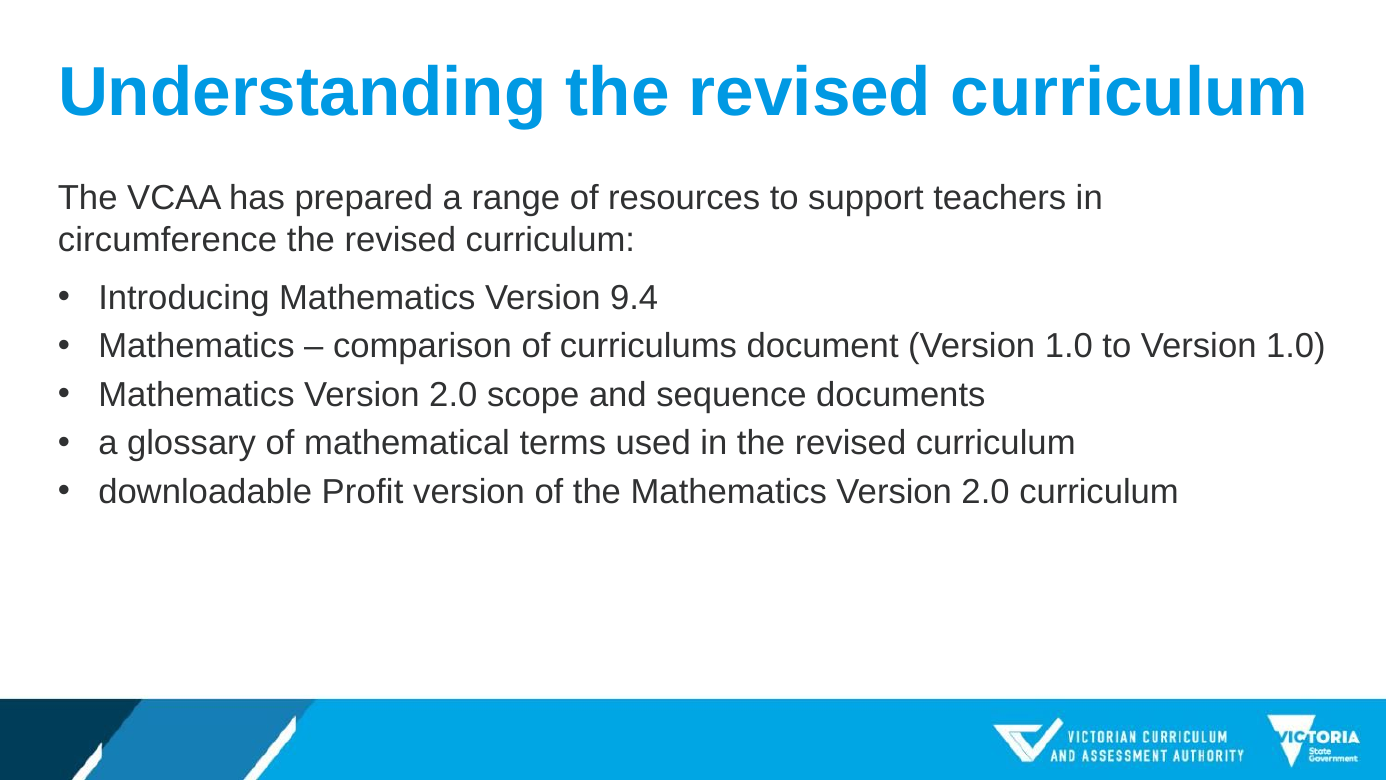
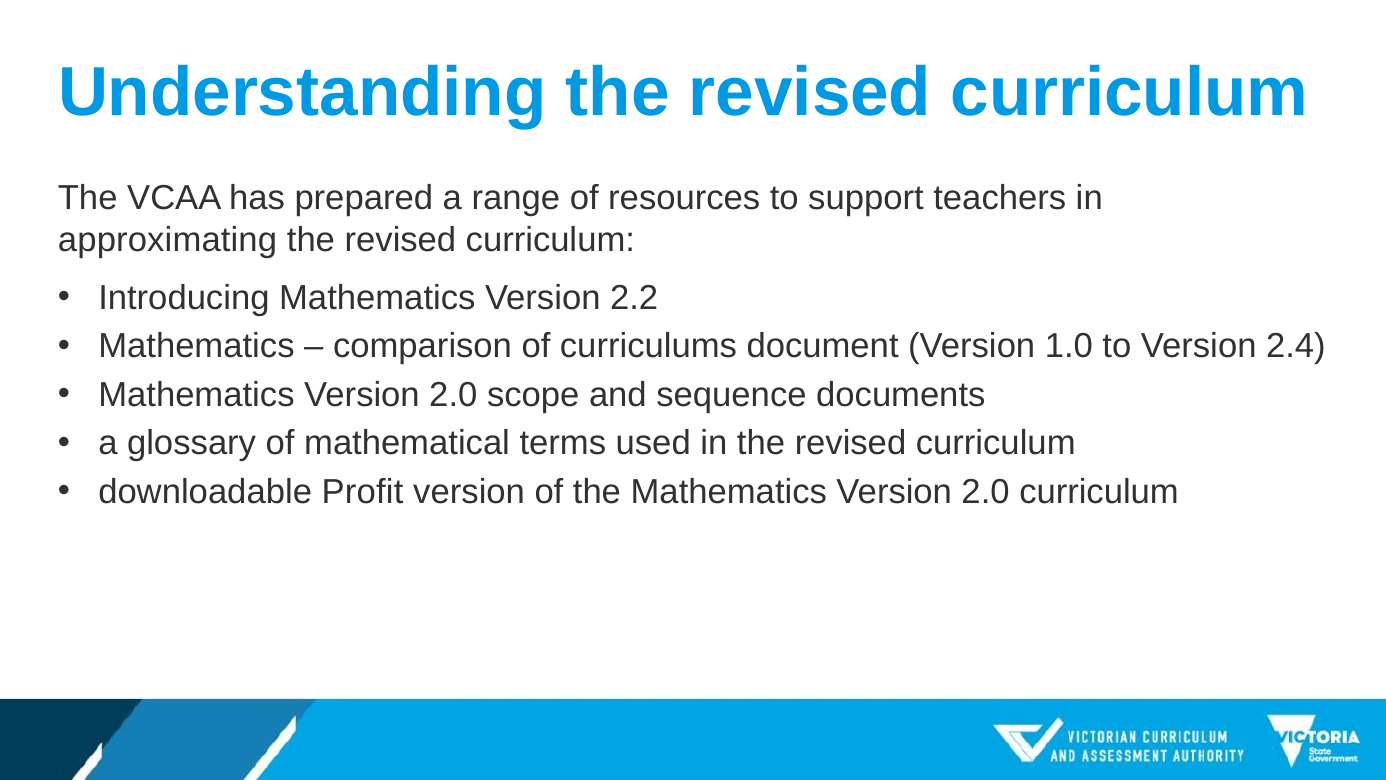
circumference: circumference -> approximating
9.4: 9.4 -> 2.2
to Version 1.0: 1.0 -> 2.4
